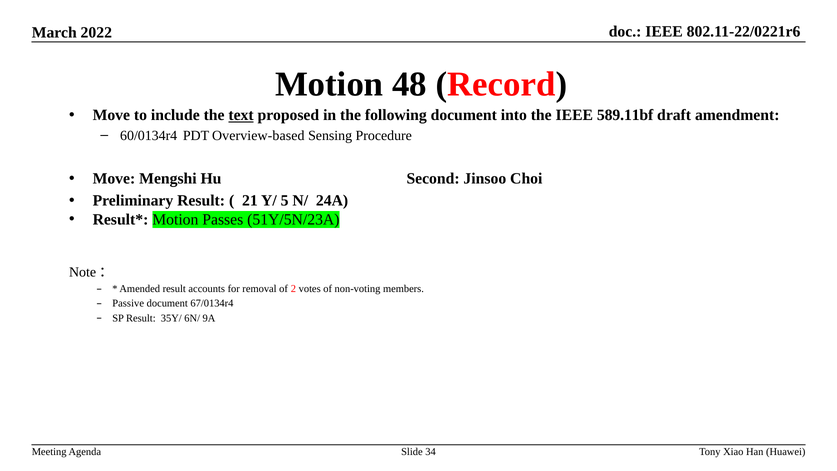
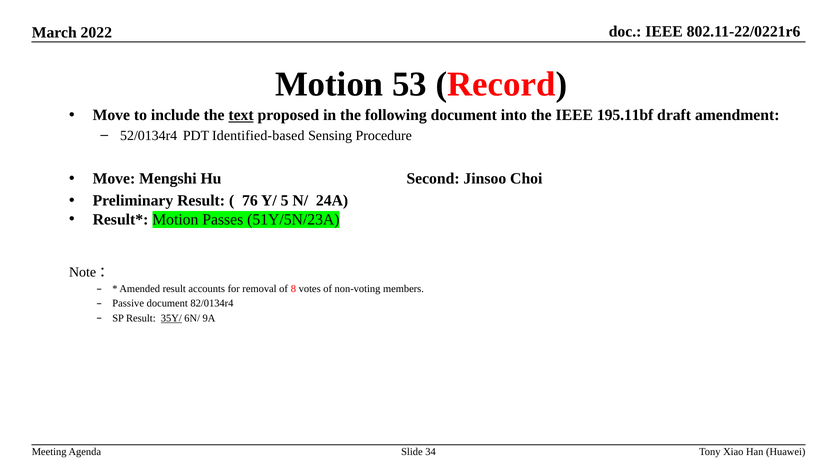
48: 48 -> 53
589.11bf: 589.11bf -> 195.11bf
60/0134r4: 60/0134r4 -> 52/0134r4
Overview-based: Overview-based -> Identified-based
21: 21 -> 76
2: 2 -> 8
67/0134r4: 67/0134r4 -> 82/0134r4
35Y/ underline: none -> present
